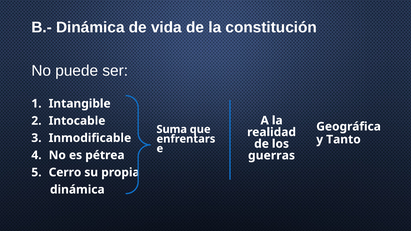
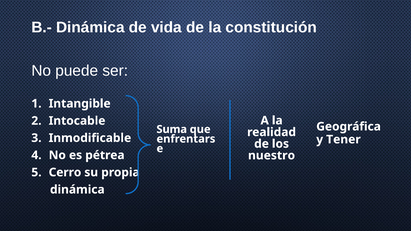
Tanto: Tanto -> Tener
guerras: guerras -> nuestro
